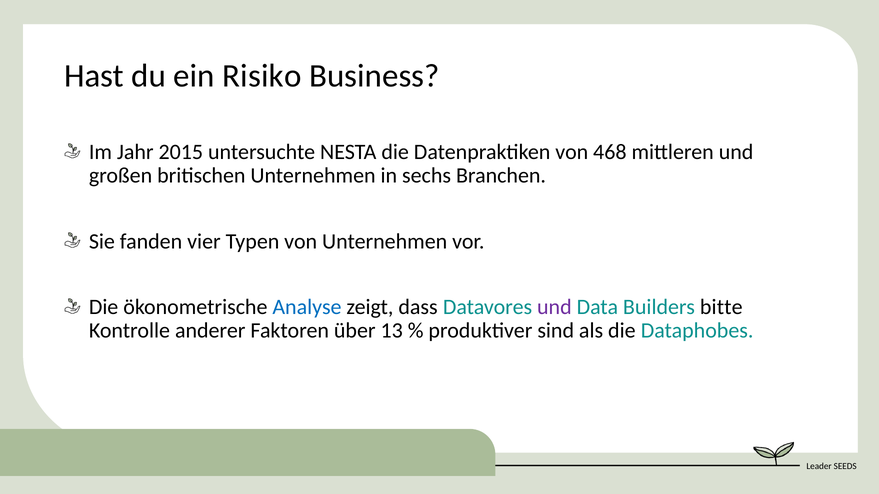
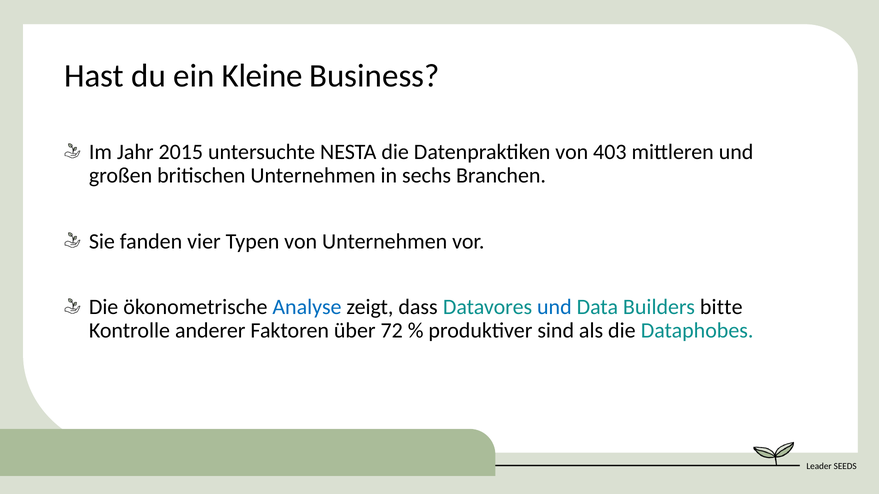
Risiko: Risiko -> Kleine
468: 468 -> 403
und at (554, 307) colour: purple -> blue
13: 13 -> 72
